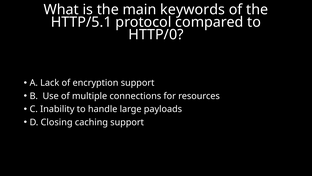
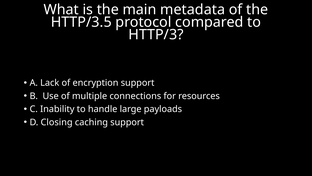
keywords: keywords -> metadata
HTTP/5.1: HTTP/5.1 -> HTTP/3.5
HTTP/0: HTTP/0 -> HTTP/3
